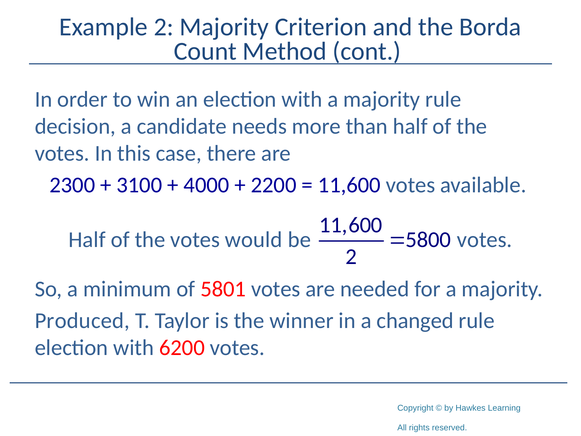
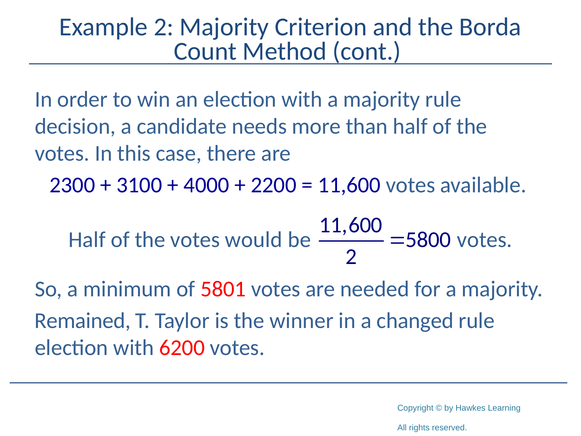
Produced: Produced -> Remained
